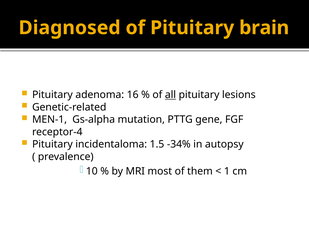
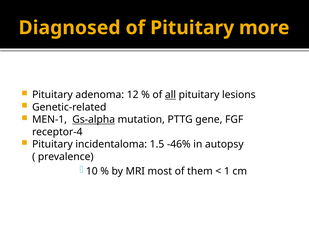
brain: brain -> more
16: 16 -> 12
Gs-alpha underline: none -> present
-34%: -34% -> -46%
